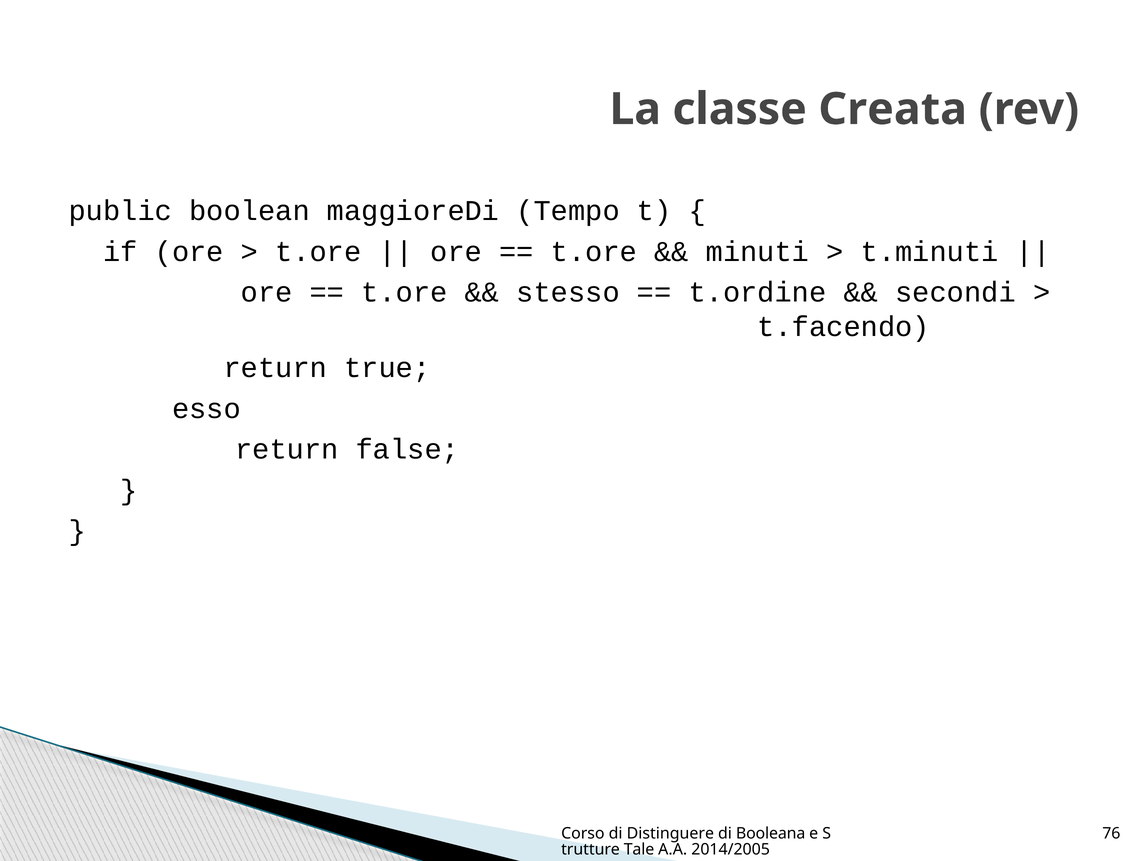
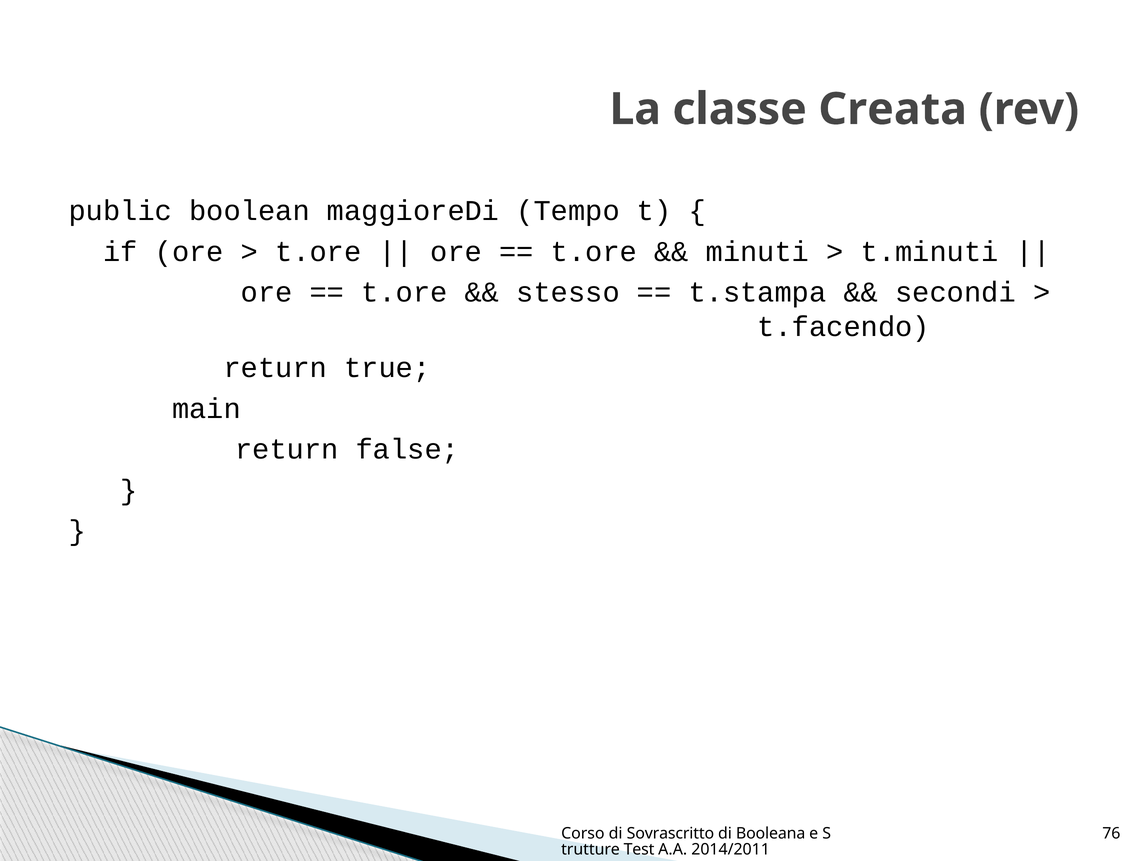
t.ordine: t.ordine -> t.stampa
esso: esso -> main
Distinguere: Distinguere -> Sovrascritto
Tale: Tale -> Test
2014/2005: 2014/2005 -> 2014/2011
